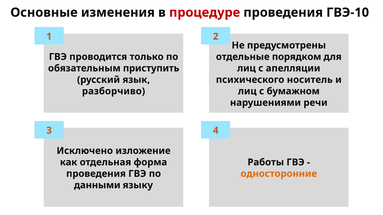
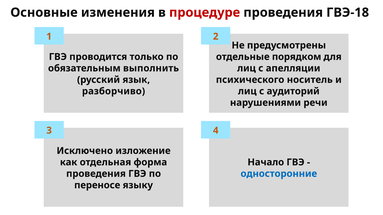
ГВЭ-10: ГВЭ-10 -> ГВЭ-18
приступить: приступить -> выполнить
бумажном: бумажном -> аудиторий
Работы: Работы -> Начало
односторонние colour: orange -> blue
данными: данными -> переносе
